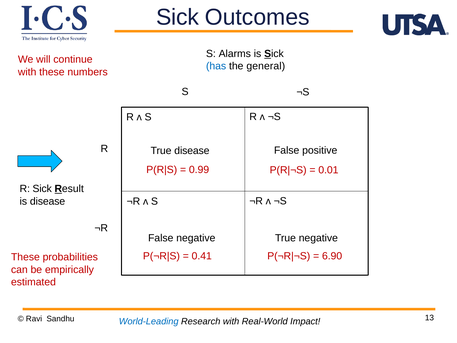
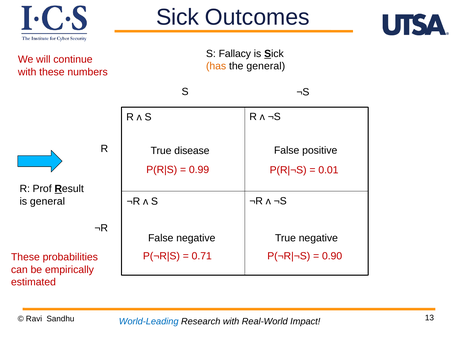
Alarms: Alarms -> Fallacy
has colour: blue -> orange
R Sick: Sick -> Prof
is disease: disease -> general
0.41: 0.41 -> 0.71
6.90: 6.90 -> 0.90
